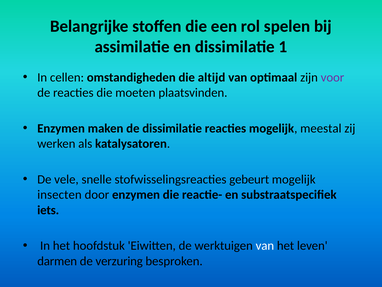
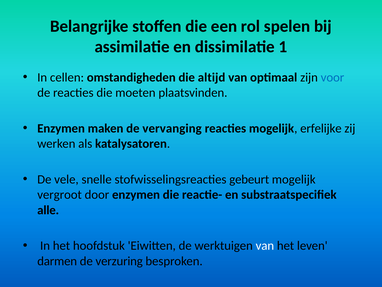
voor colour: purple -> blue
de dissimilatie: dissimilatie -> vervanging
meestal: meestal -> erfelijke
insecten: insecten -> vergroot
iets: iets -> alle
